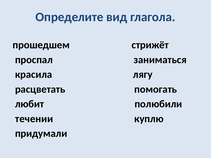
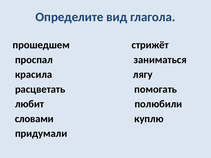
течении: течении -> словами
